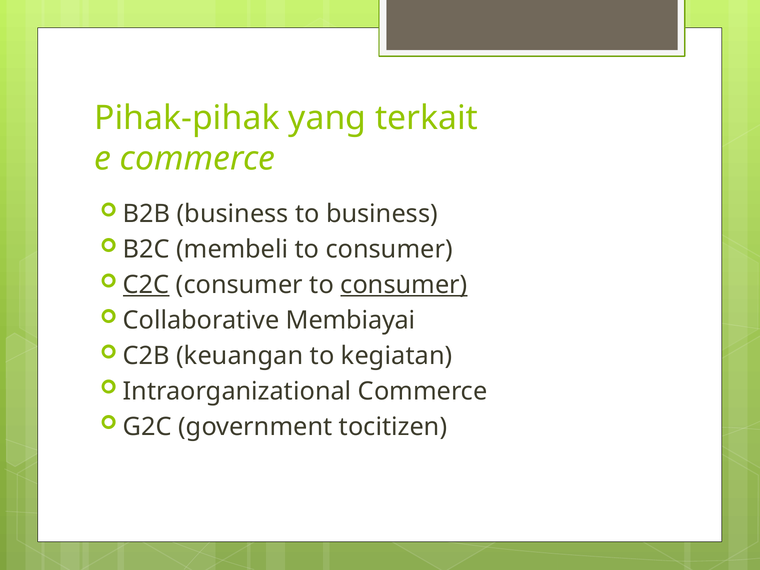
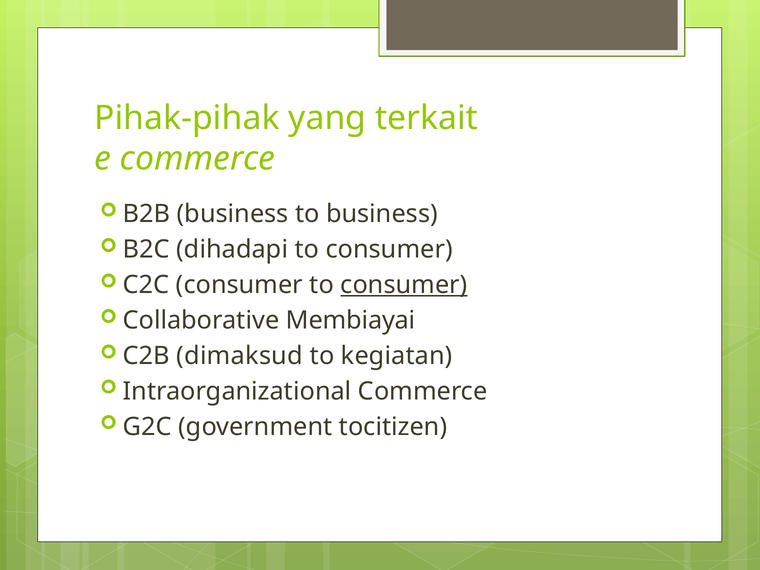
membeli: membeli -> dihadapi
C2C underline: present -> none
keuangan: keuangan -> dimaksud
